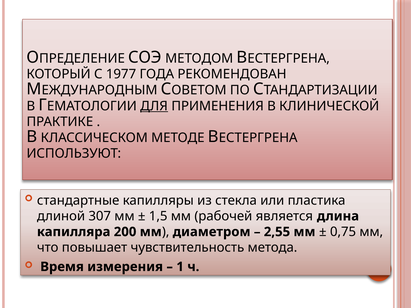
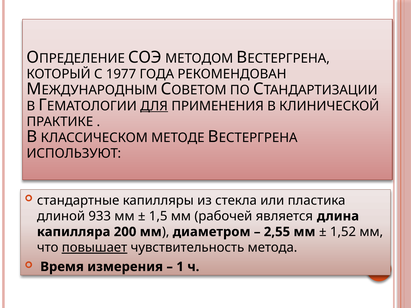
307: 307 -> 933
0,75: 0,75 -> 1,52
повышает underline: none -> present
